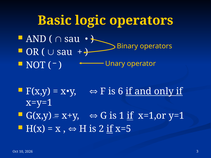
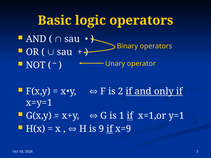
6: 6 -> 2
2: 2 -> 9
x=5: x=5 -> x=9
